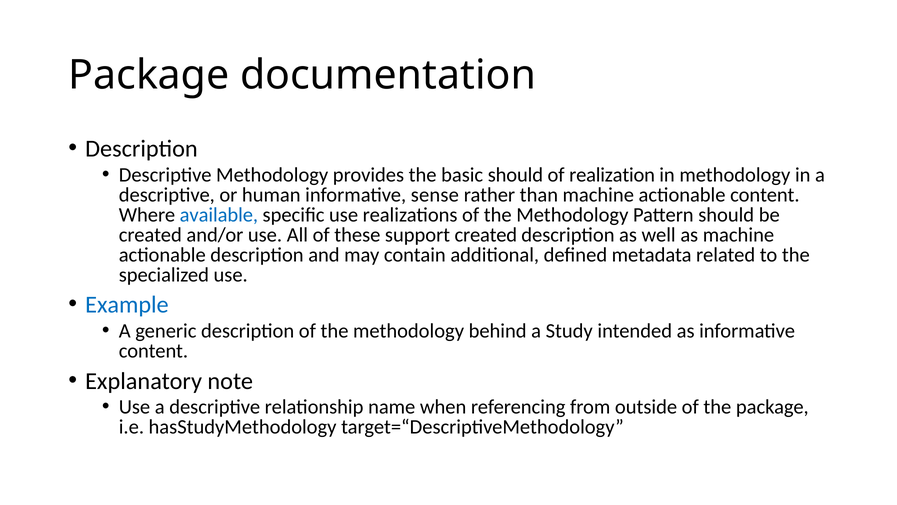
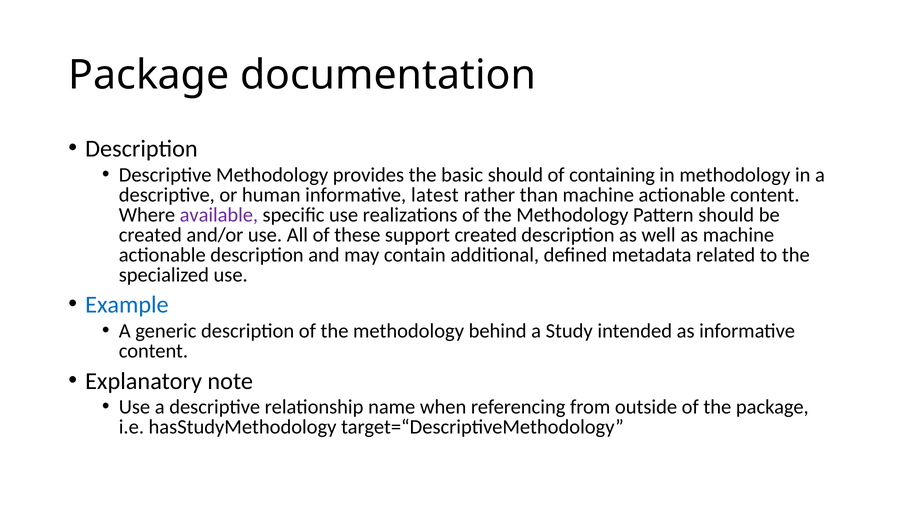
realization: realization -> containing
sense: sense -> latest
available colour: blue -> purple
